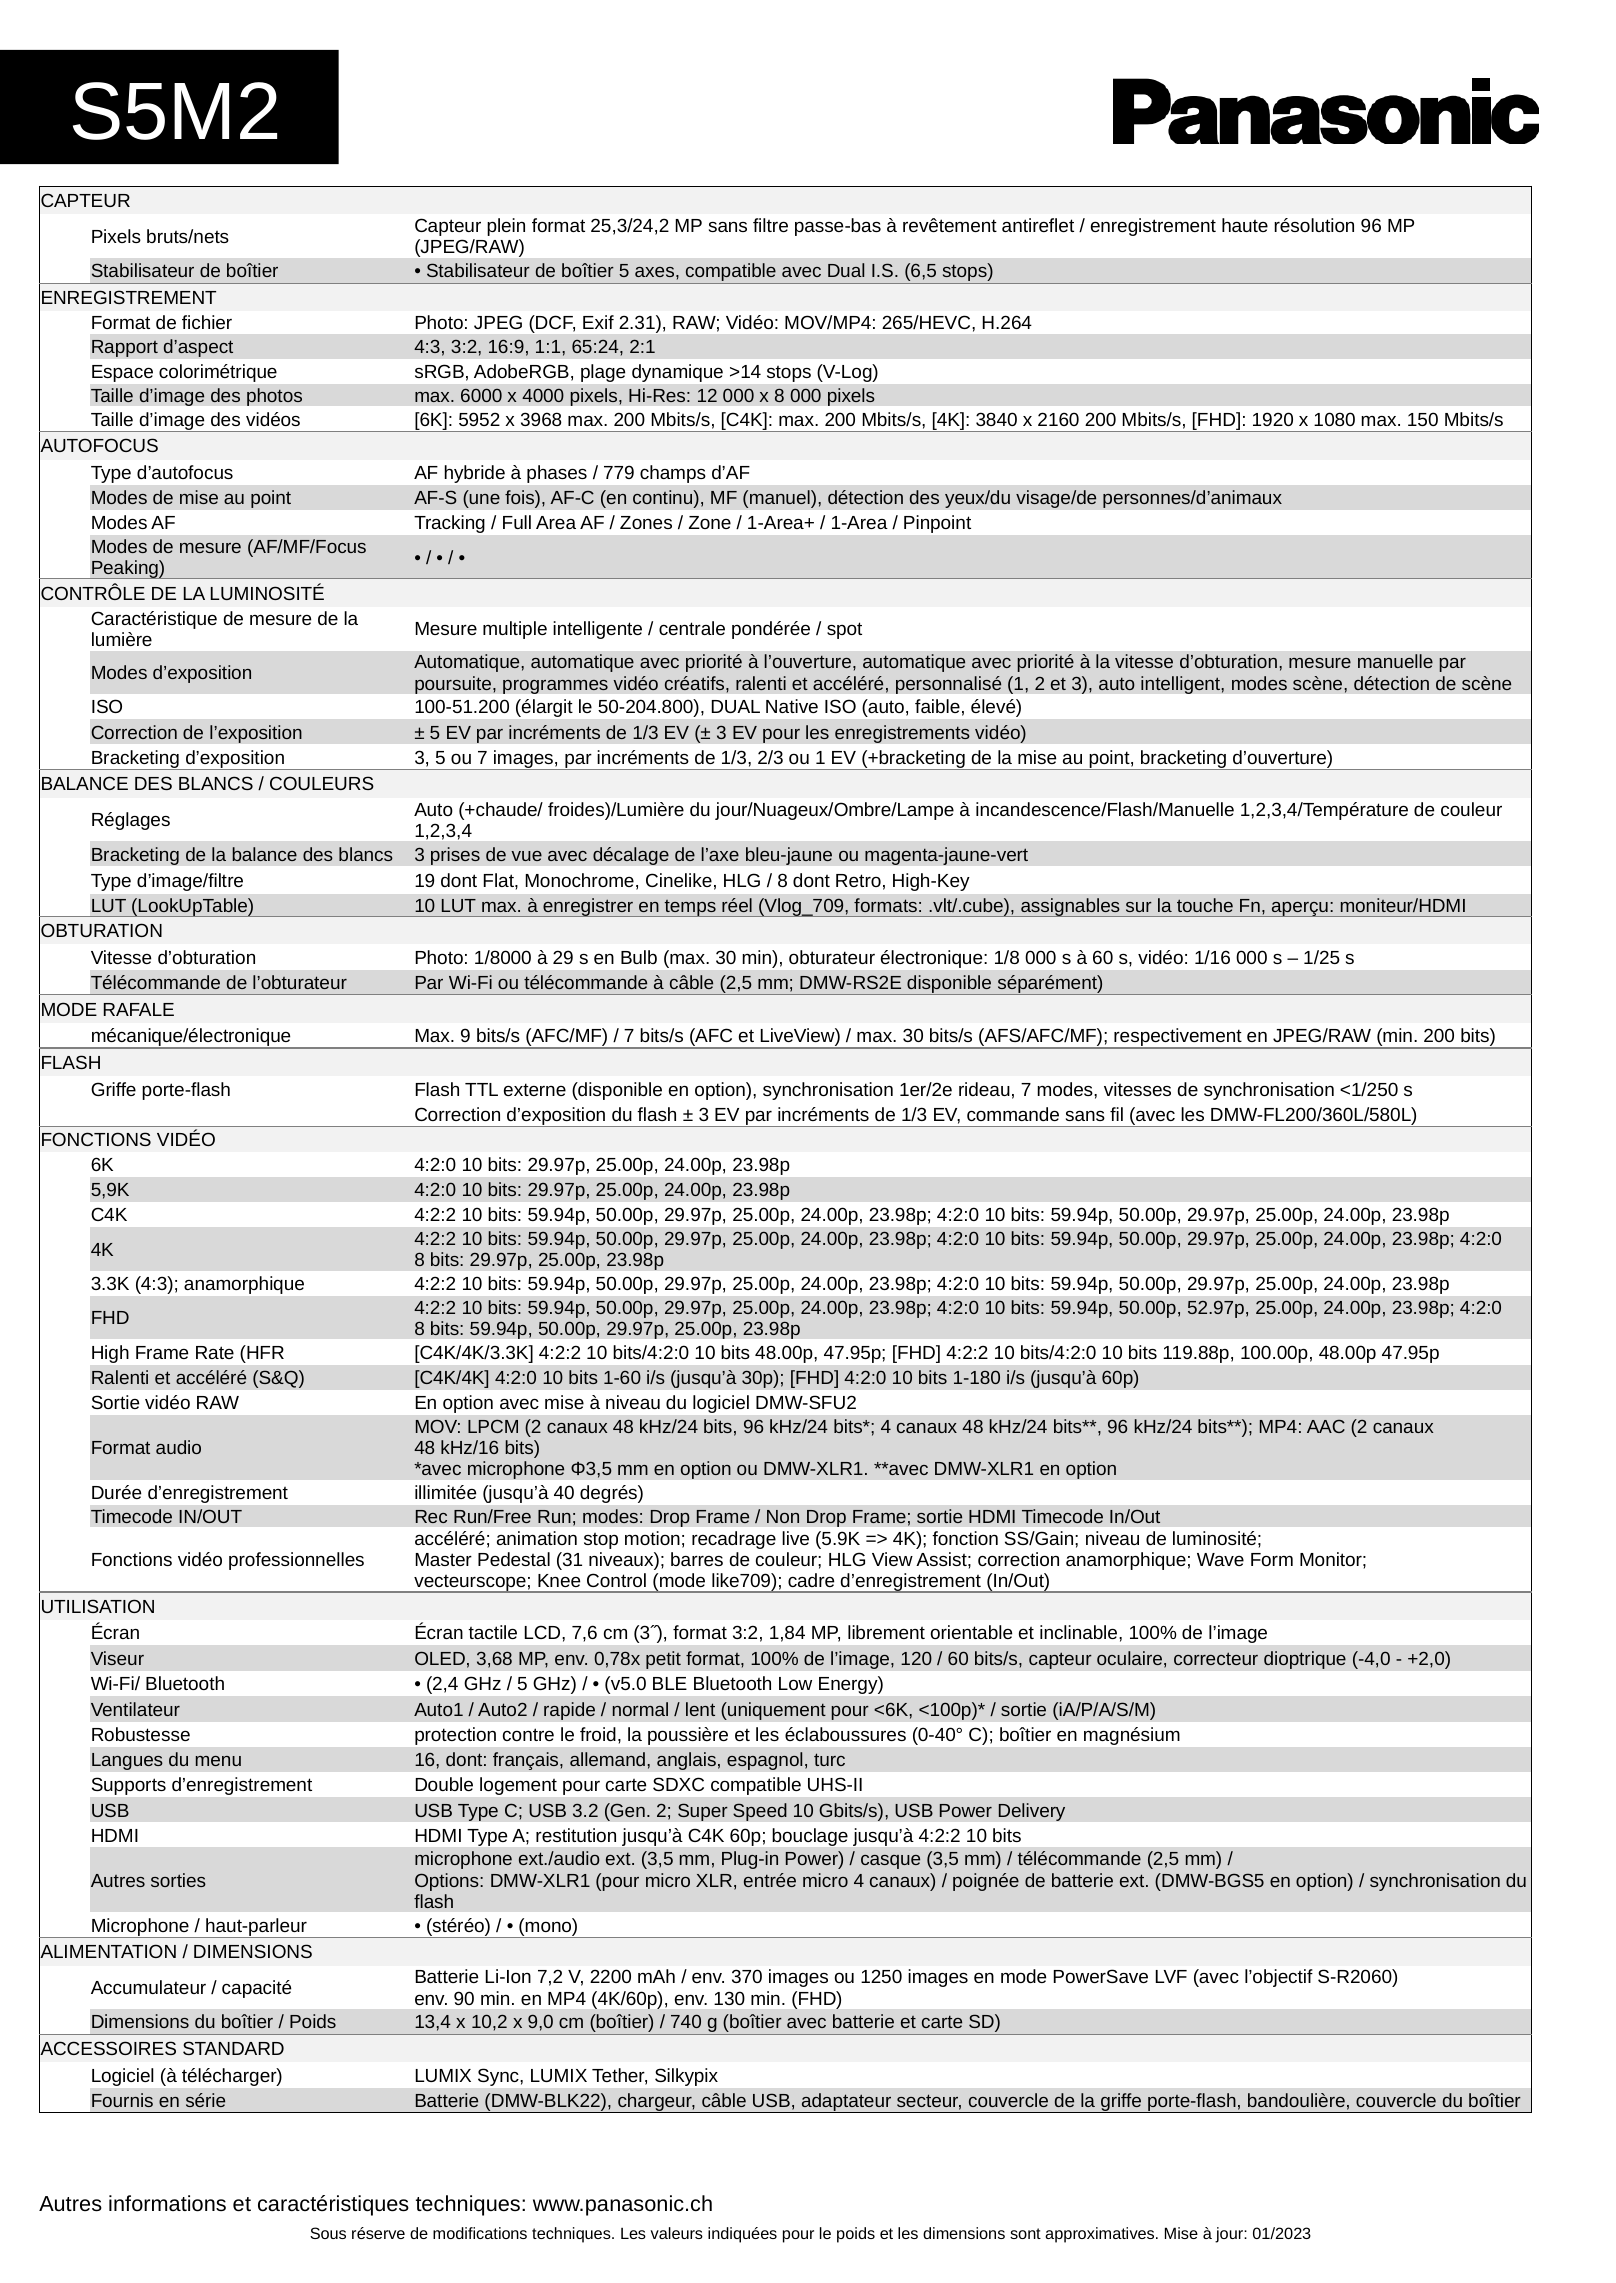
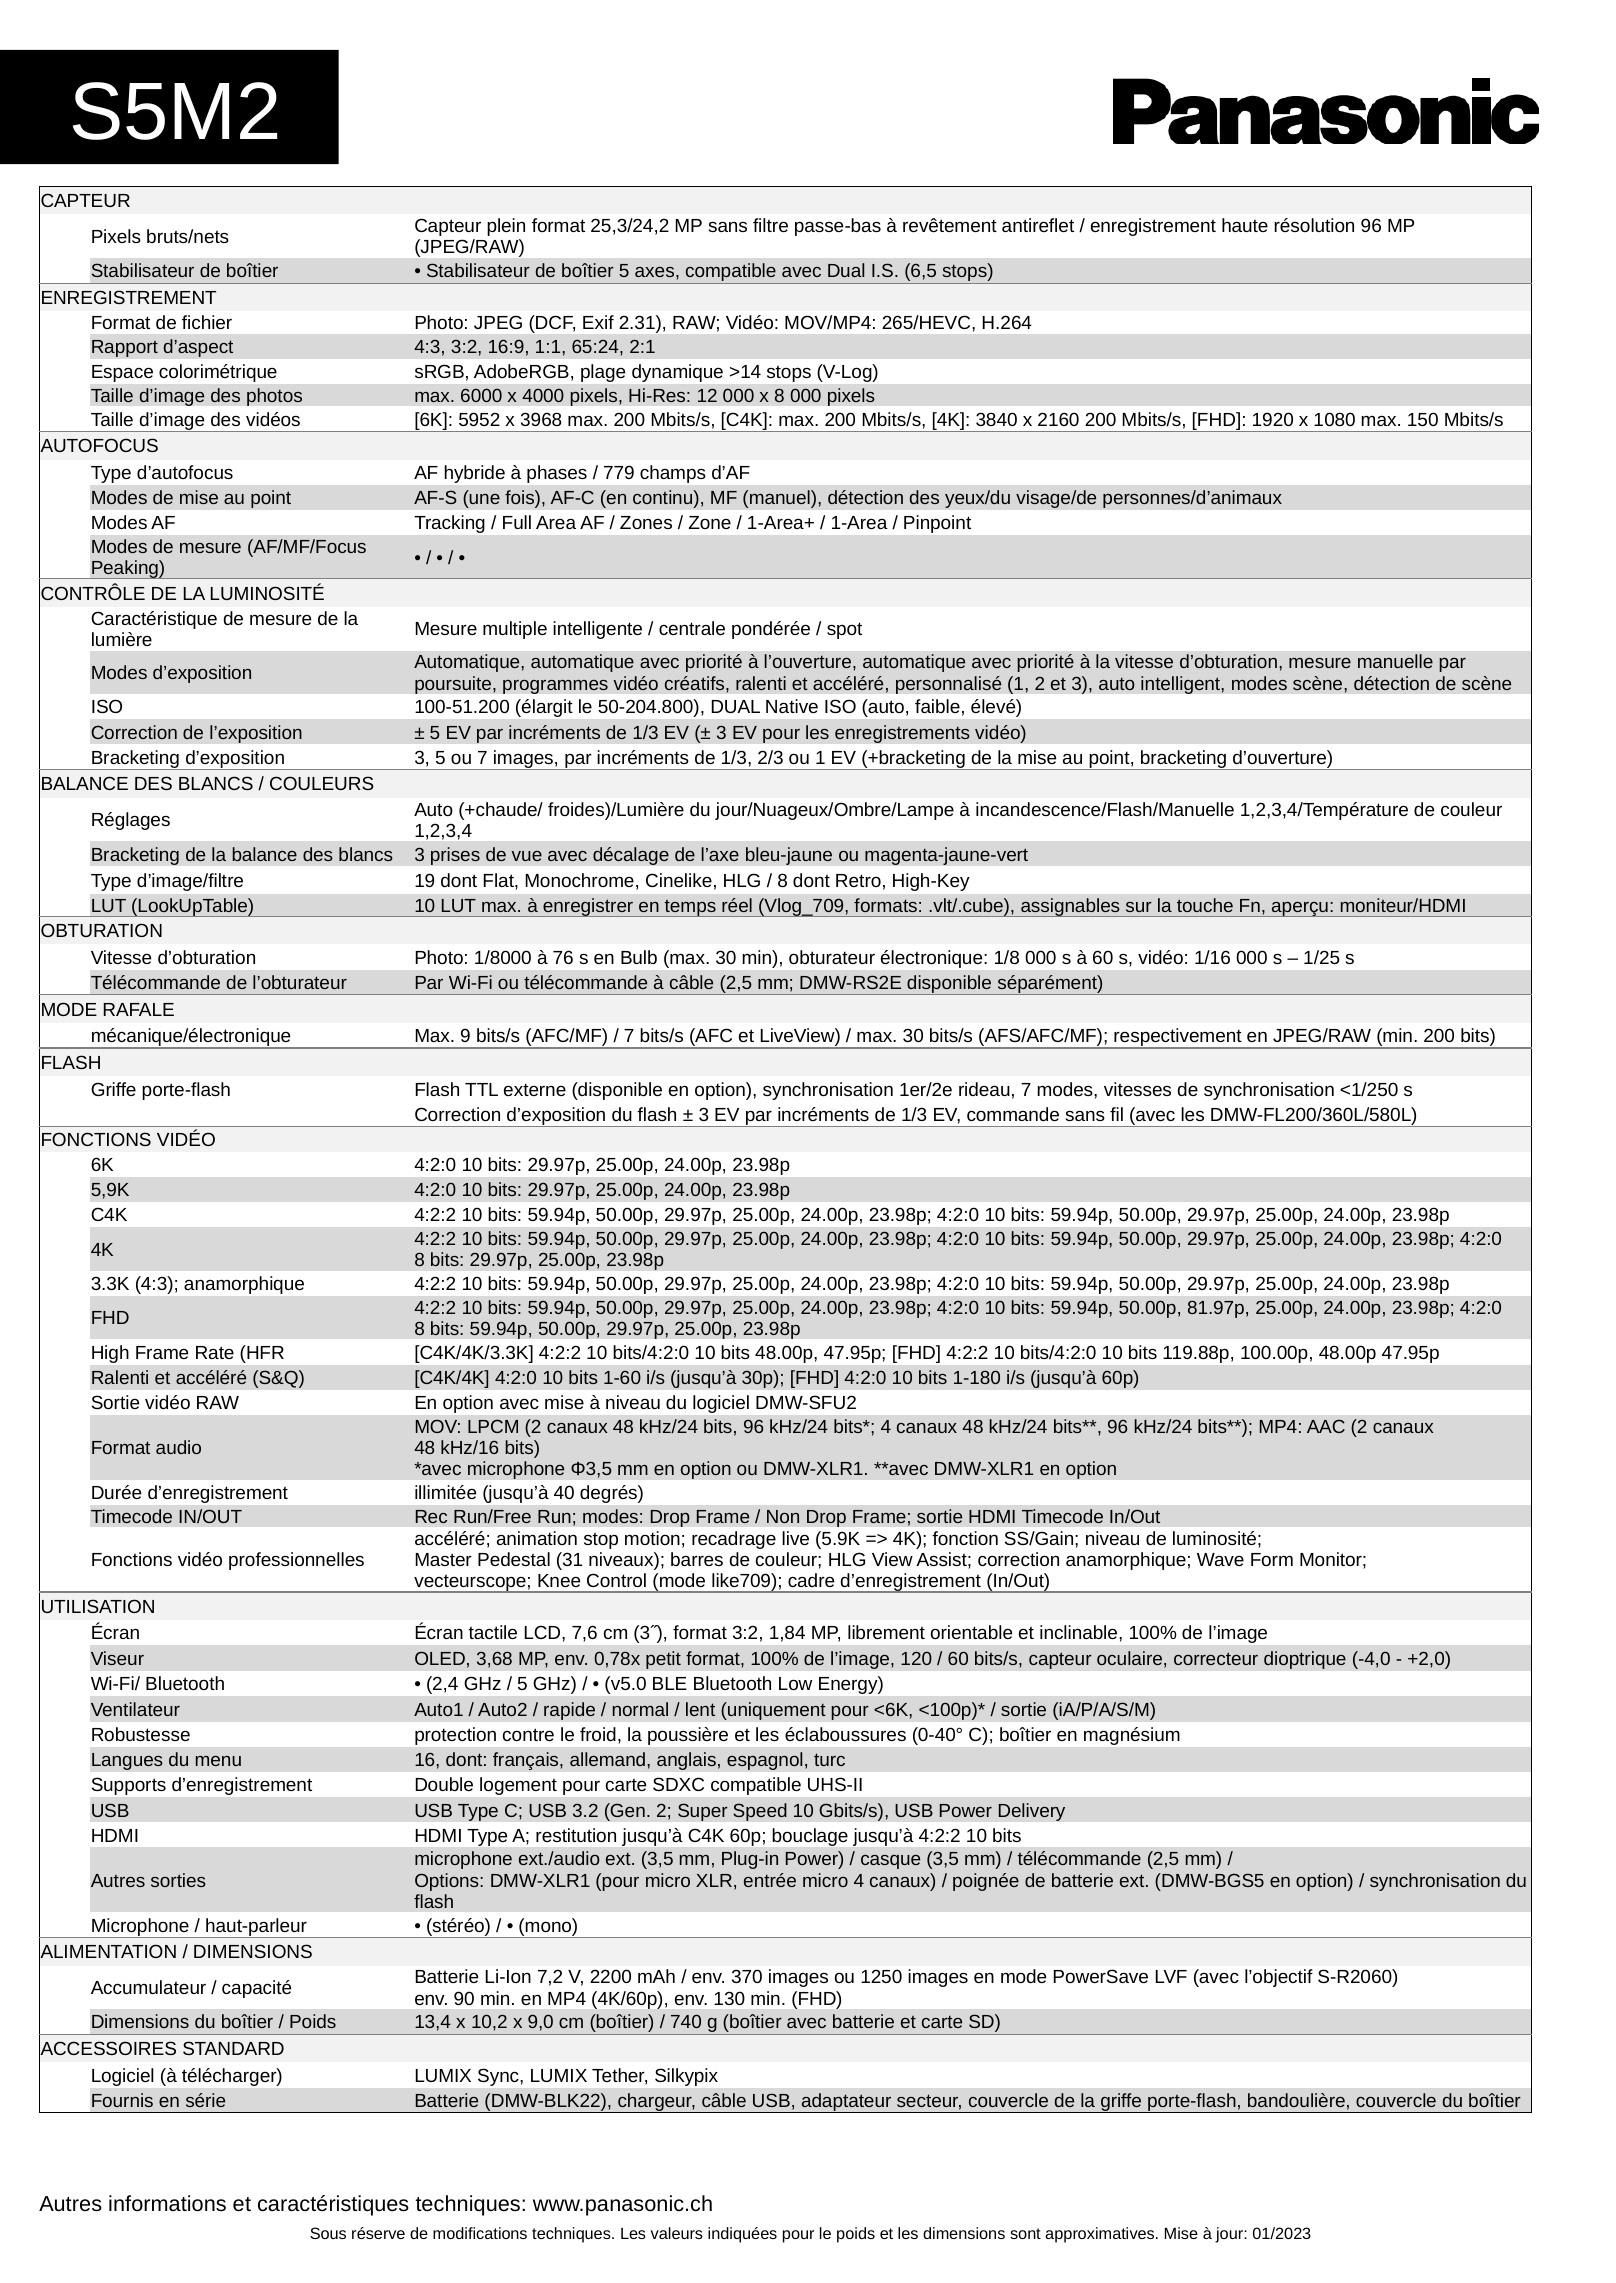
29: 29 -> 76
52.97p: 52.97p -> 81.97p
